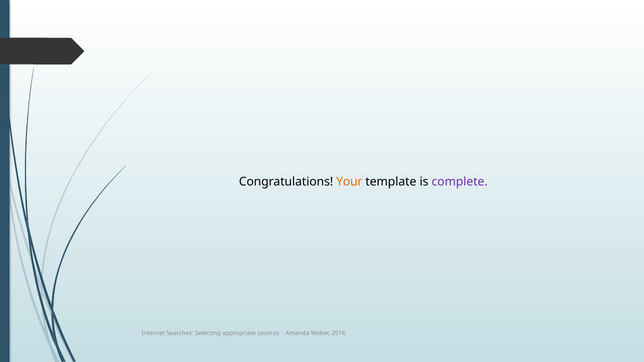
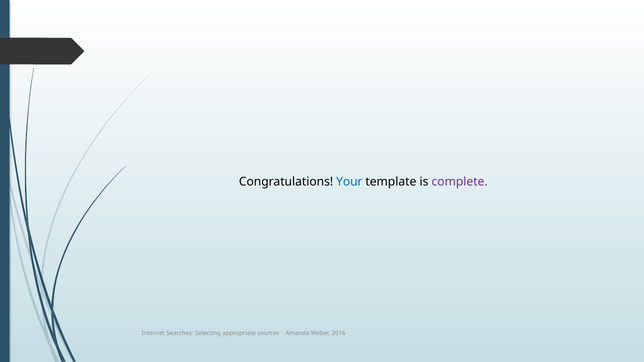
Your colour: orange -> blue
